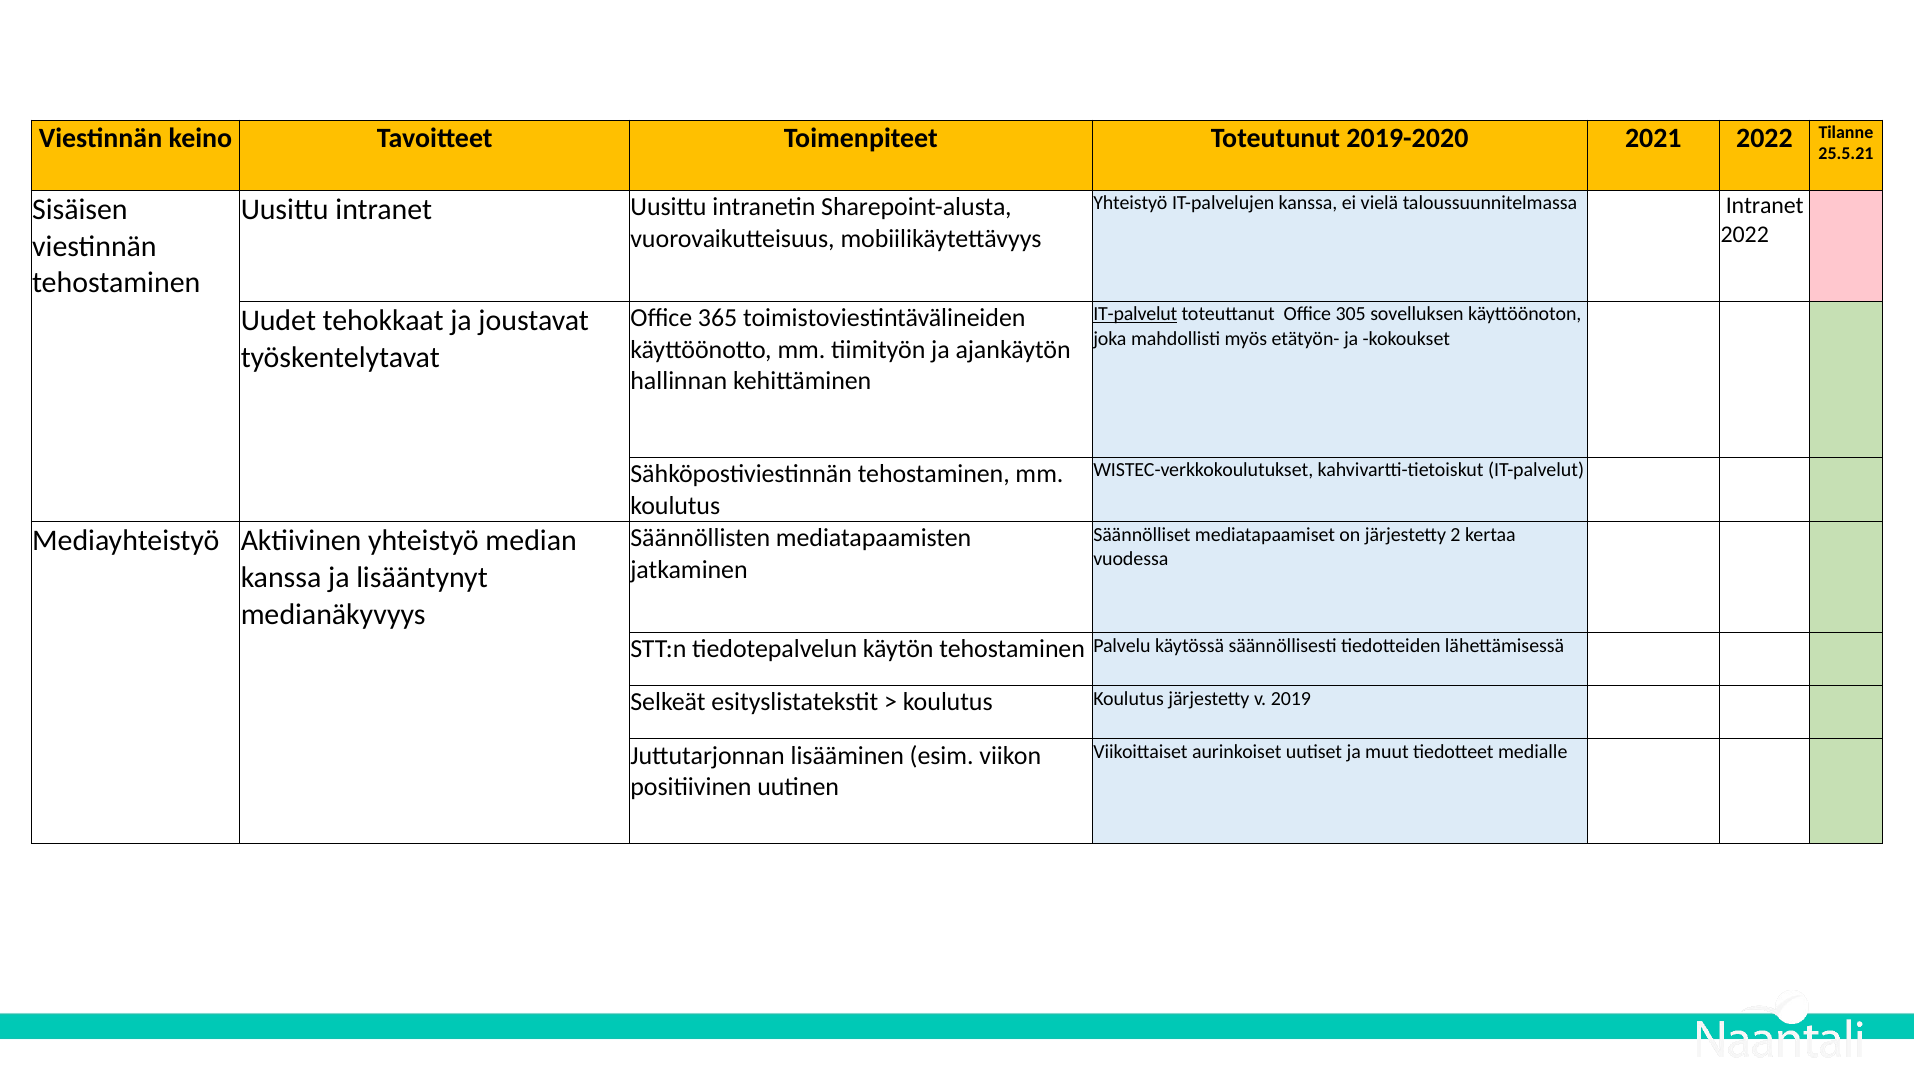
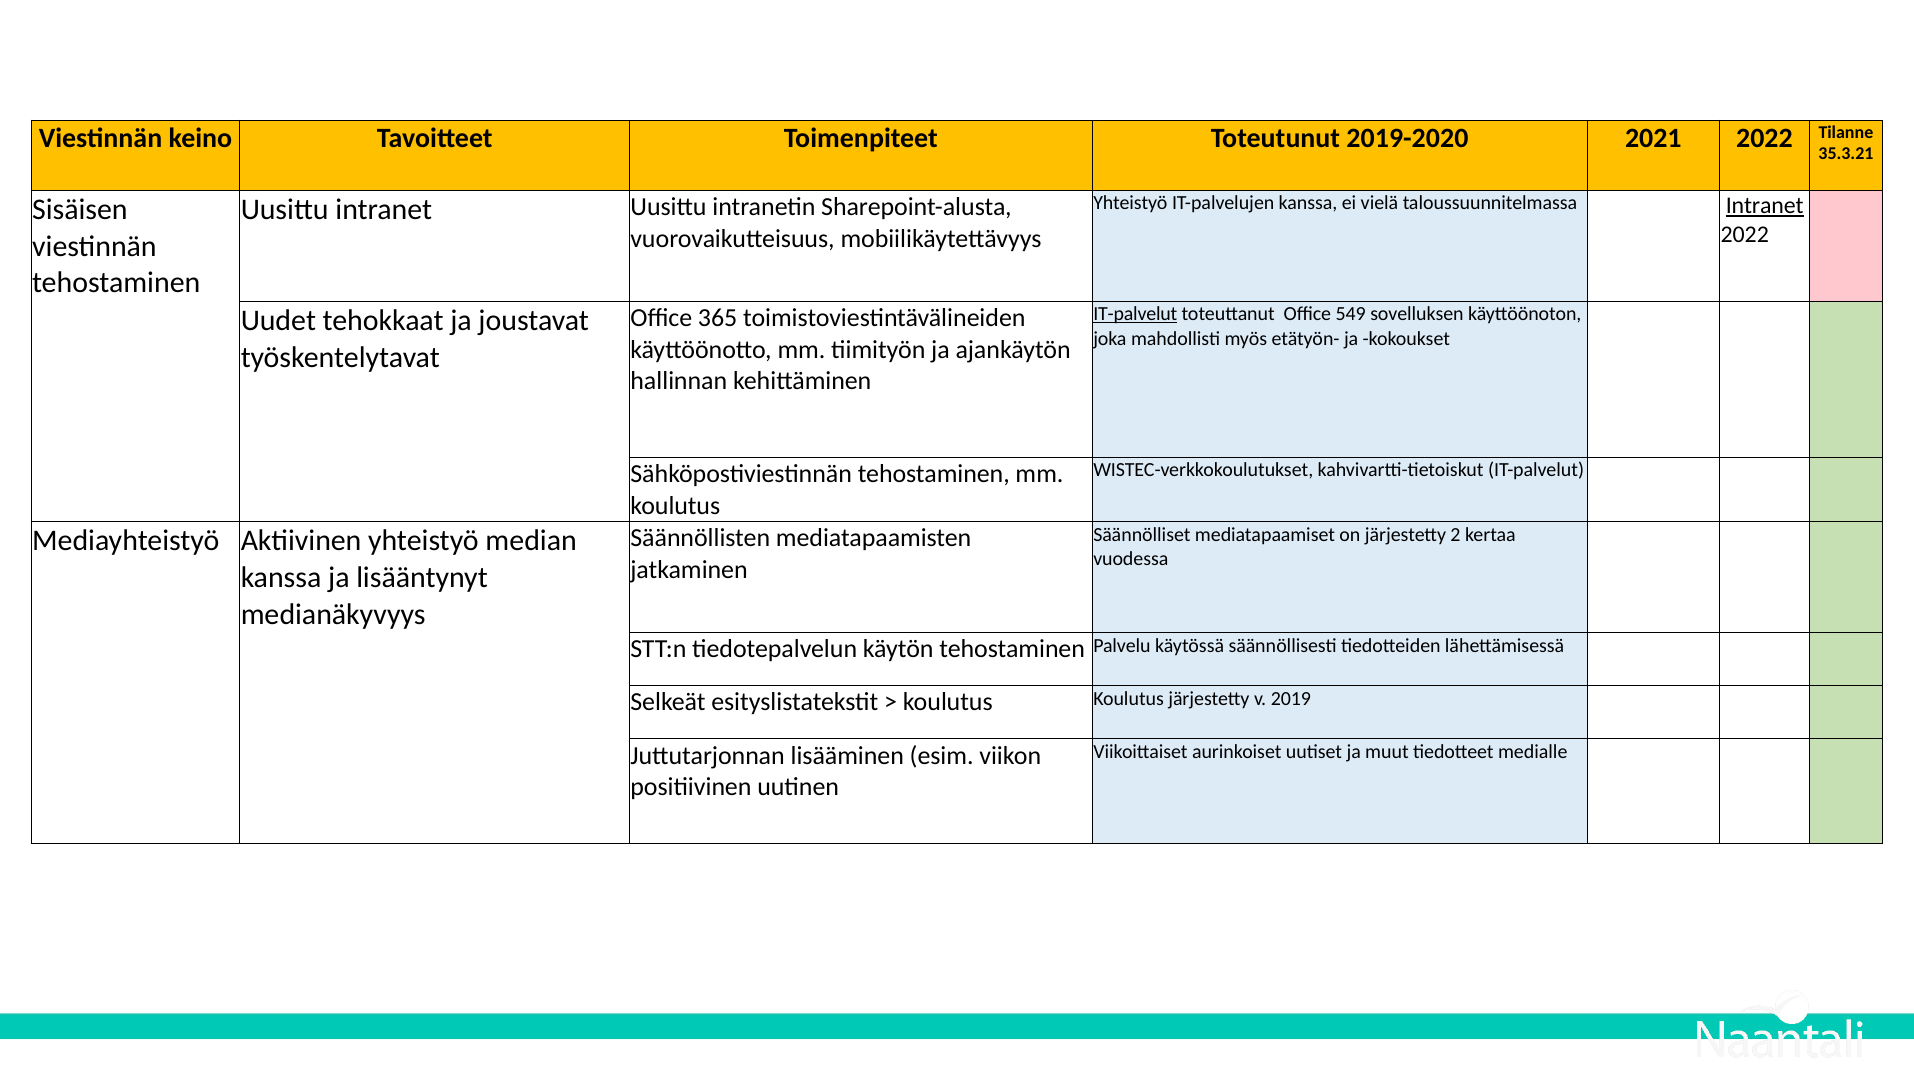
25.5.21: 25.5.21 -> 35.3.21
Intranet at (1765, 206) underline: none -> present
305: 305 -> 549
